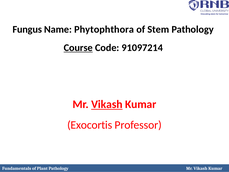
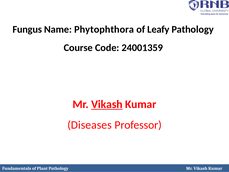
Stem: Stem -> Leafy
Course underline: present -> none
91097214: 91097214 -> 24001359
Exocortis: Exocortis -> Diseases
